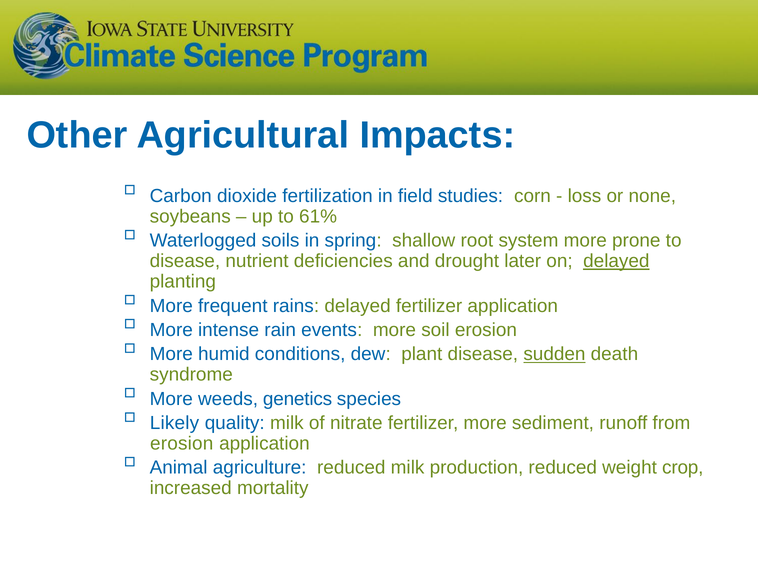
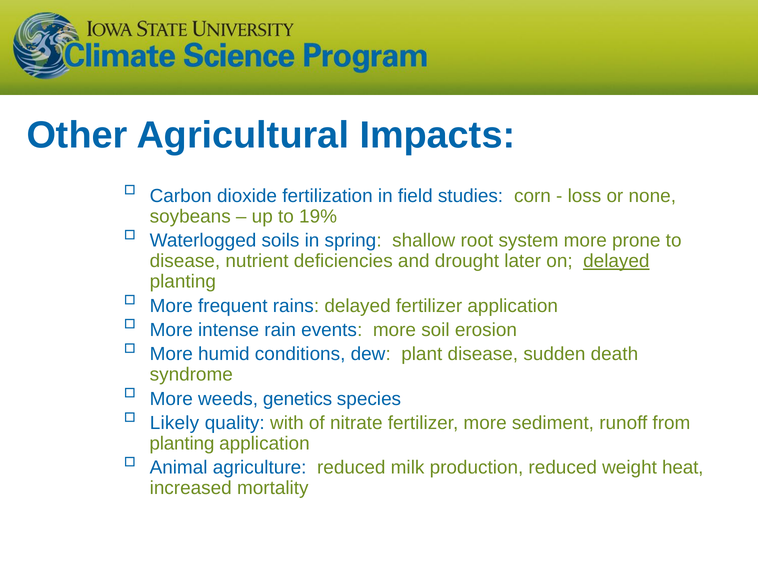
61%: 61% -> 19%
sudden underline: present -> none
quality milk: milk -> with
erosion at (182, 444): erosion -> planting
crop: crop -> heat
